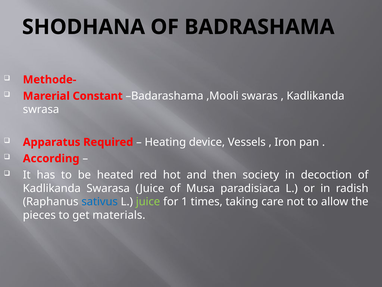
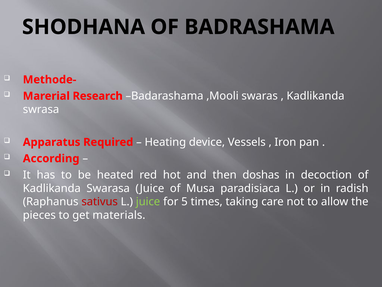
Constant: Constant -> Research
society: society -> doshas
sativus colour: blue -> red
1: 1 -> 5
